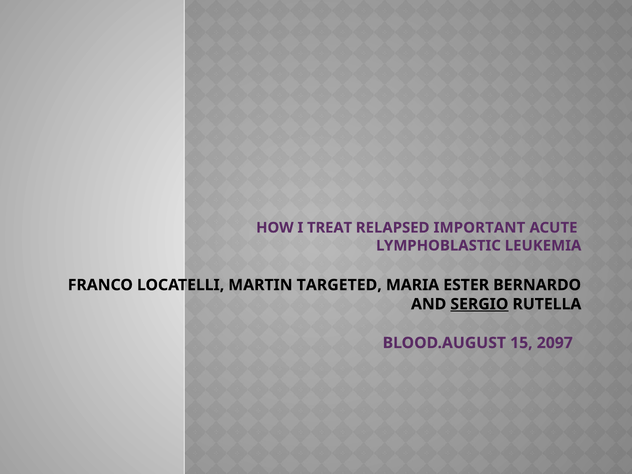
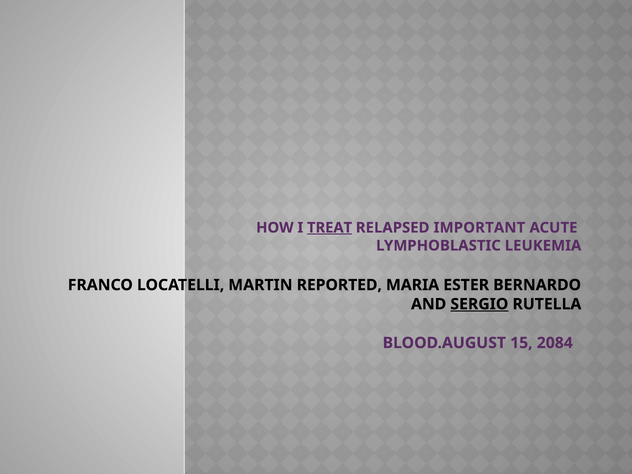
TREAT underline: none -> present
TARGETED: TARGETED -> REPORTED
2097: 2097 -> 2084
